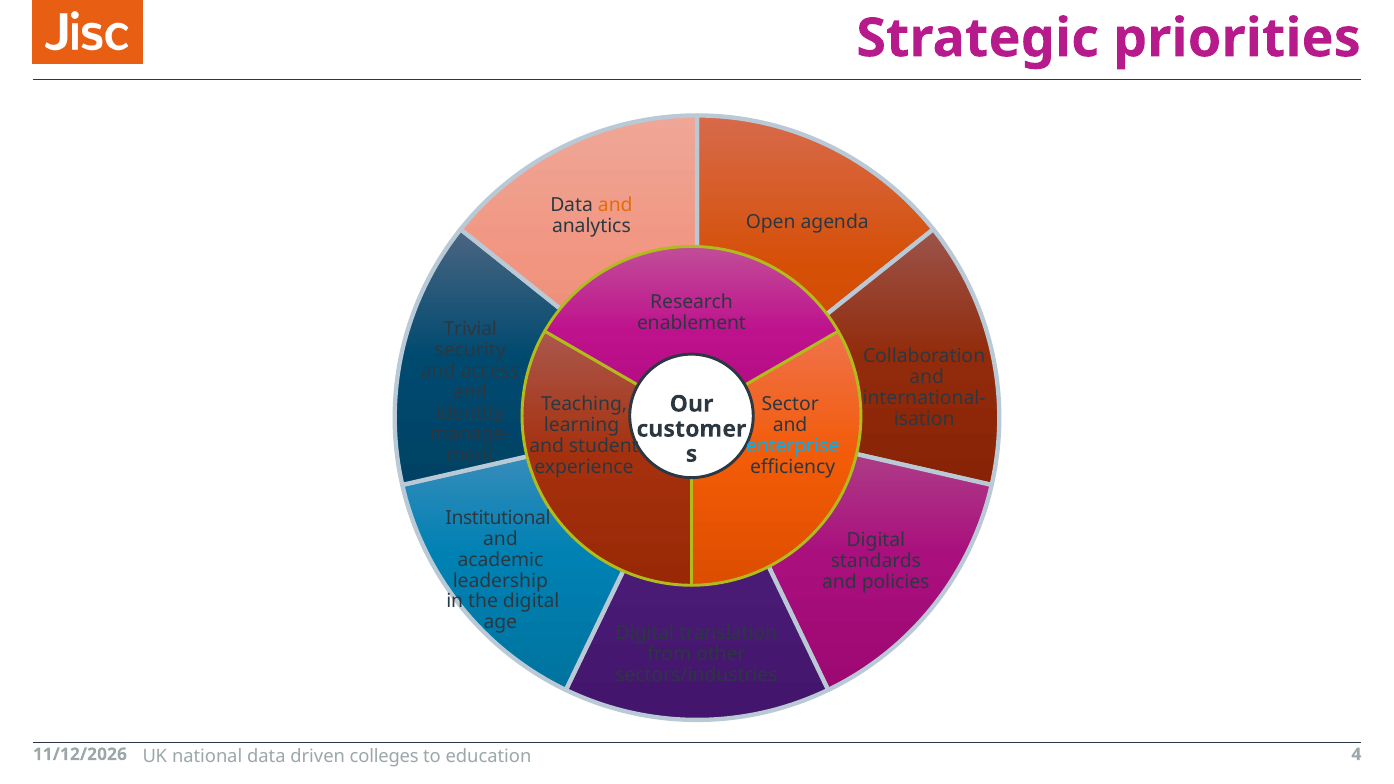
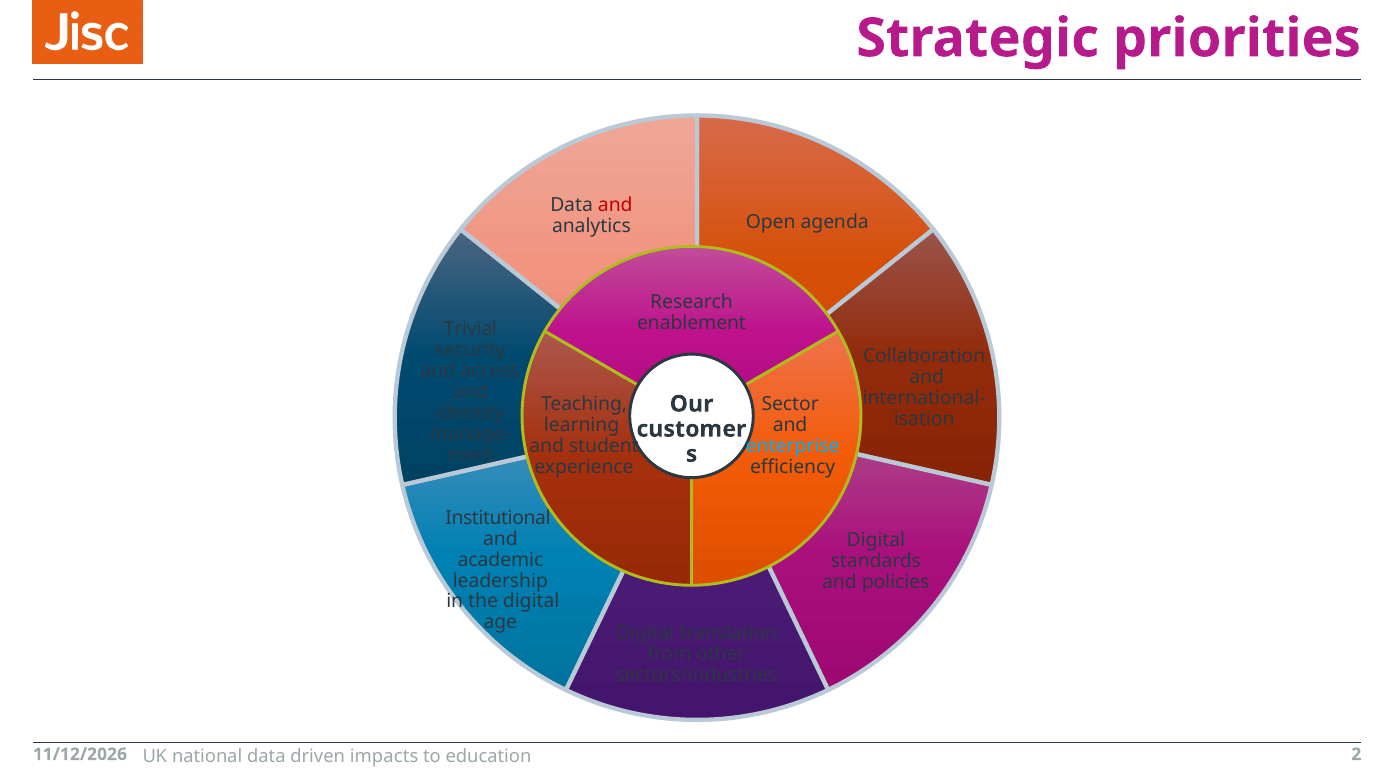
and at (615, 206) colour: orange -> red
colleges: colleges -> impacts
4: 4 -> 2
